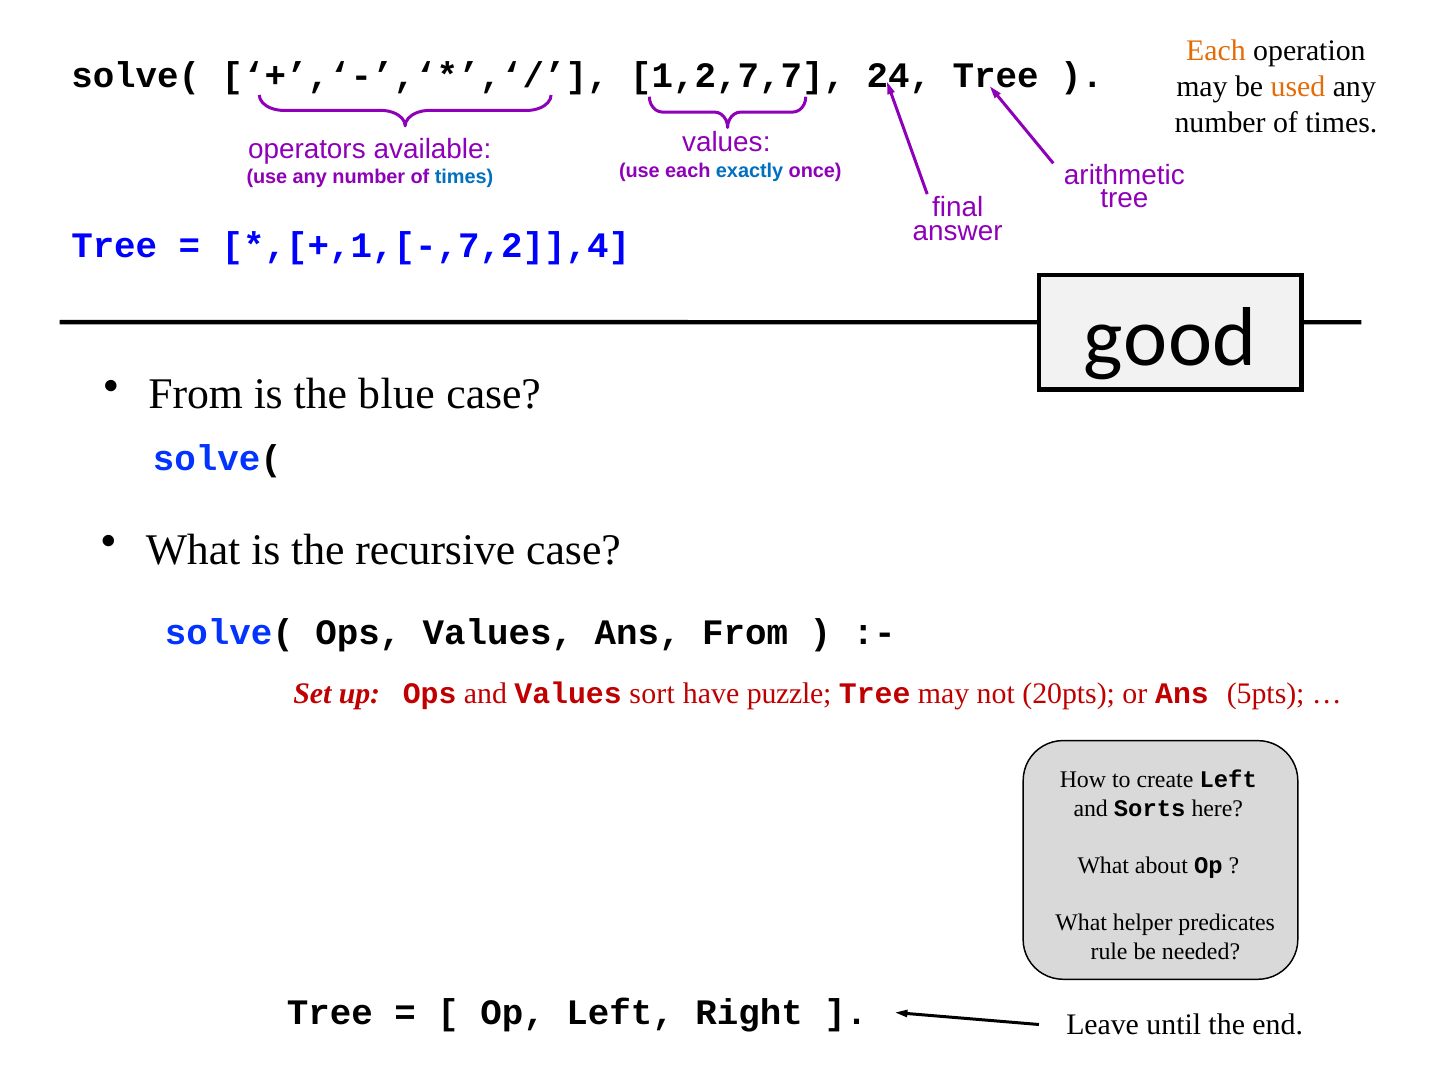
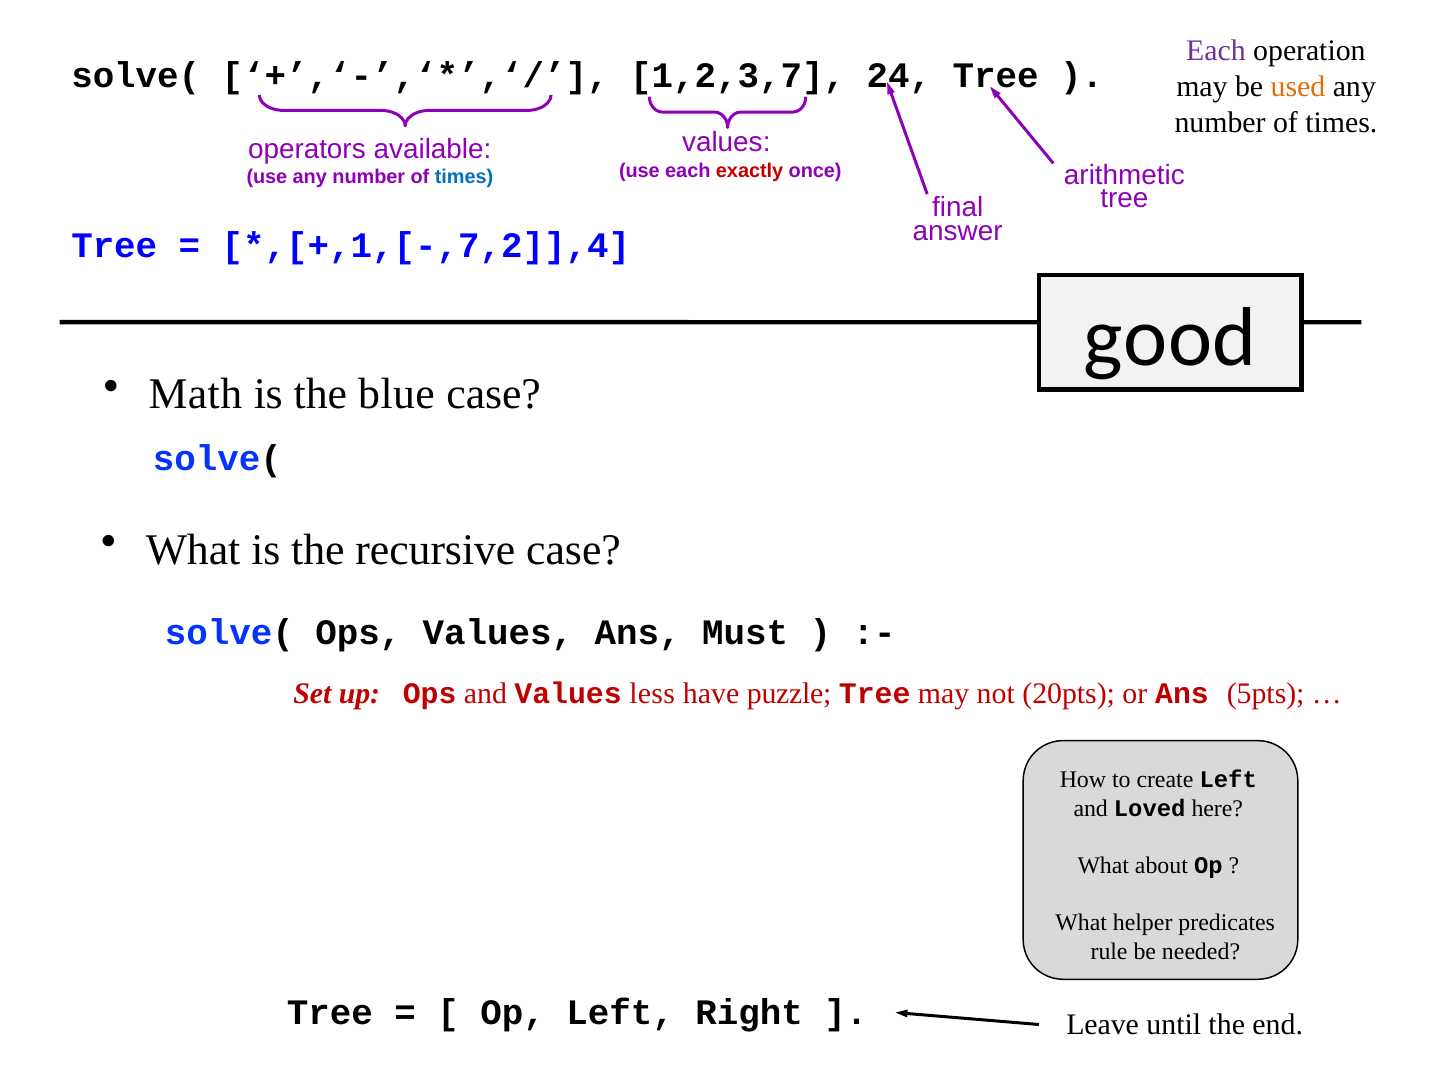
Each at (1216, 51) colour: orange -> purple
1,2,7,7: 1,2,7,7 -> 1,2,3,7
exactly colour: blue -> red
From at (196, 395): From -> Math
Ans From: From -> Must
sort: sort -> less
Sorts: Sorts -> Loved
